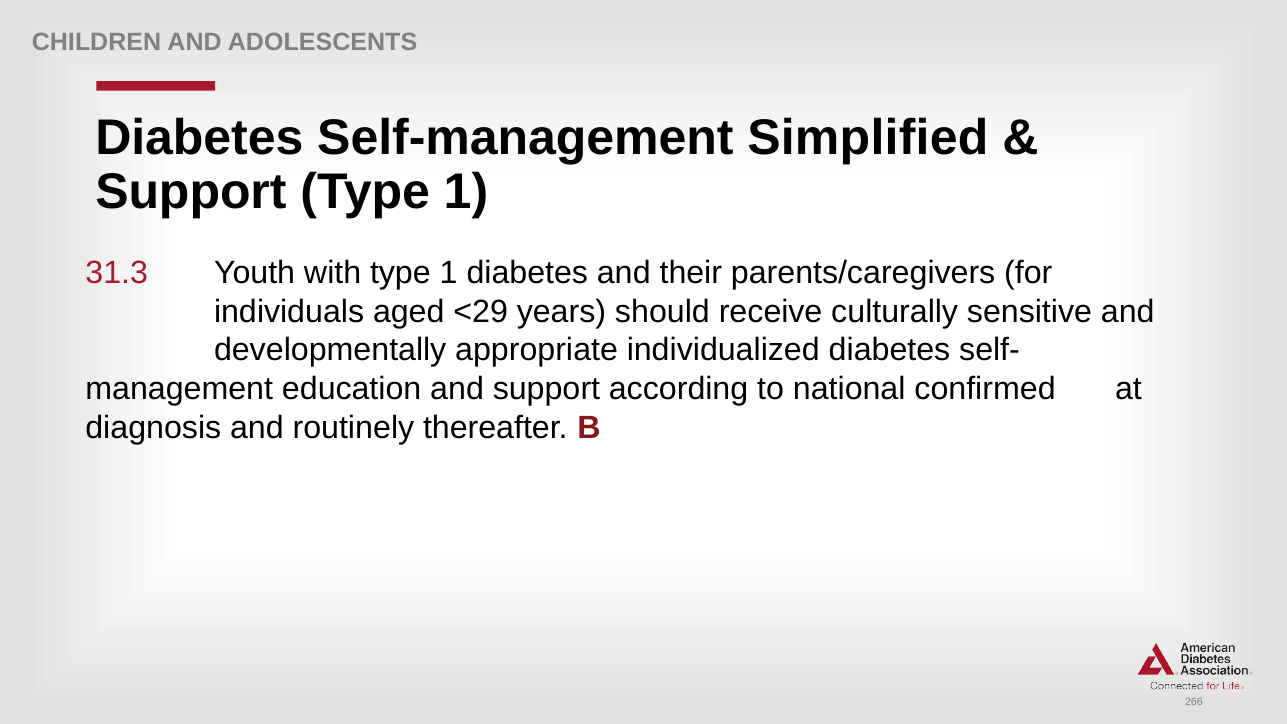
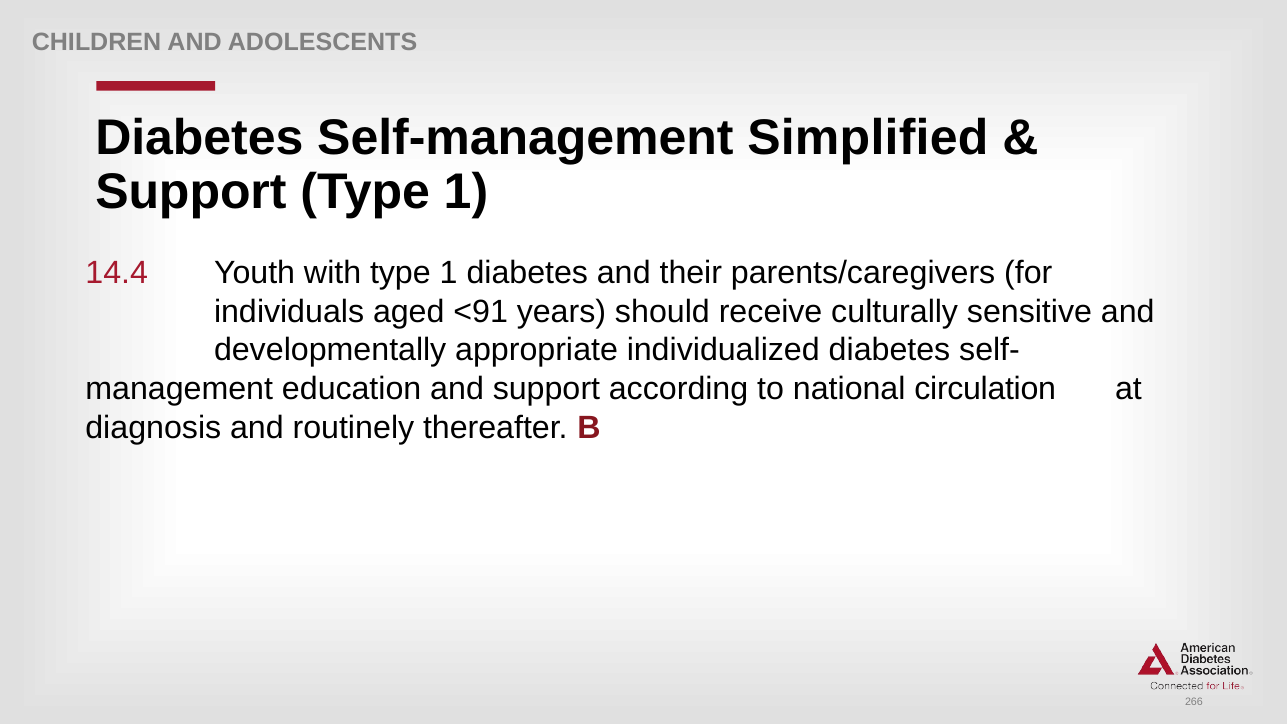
31.3: 31.3 -> 14.4
<29: <29 -> <91
confirmed: confirmed -> circulation
